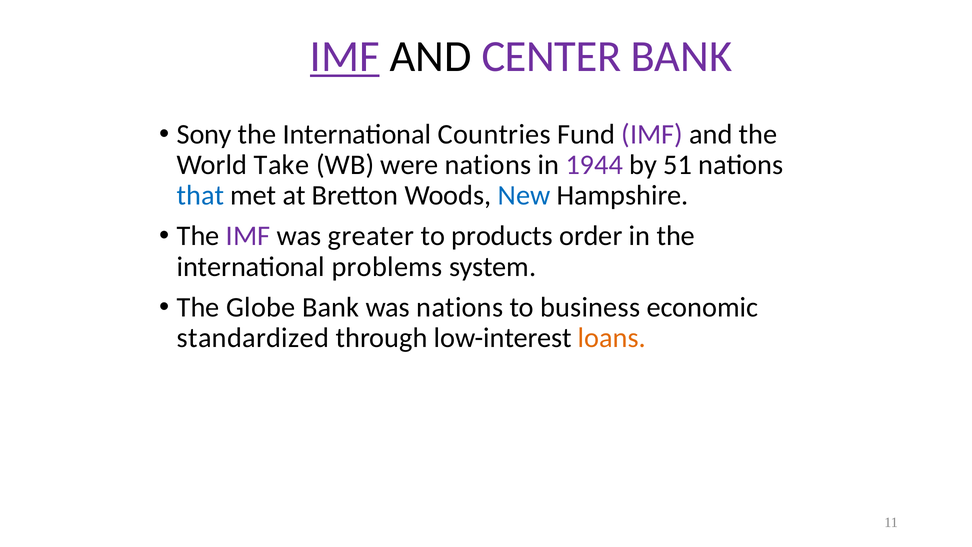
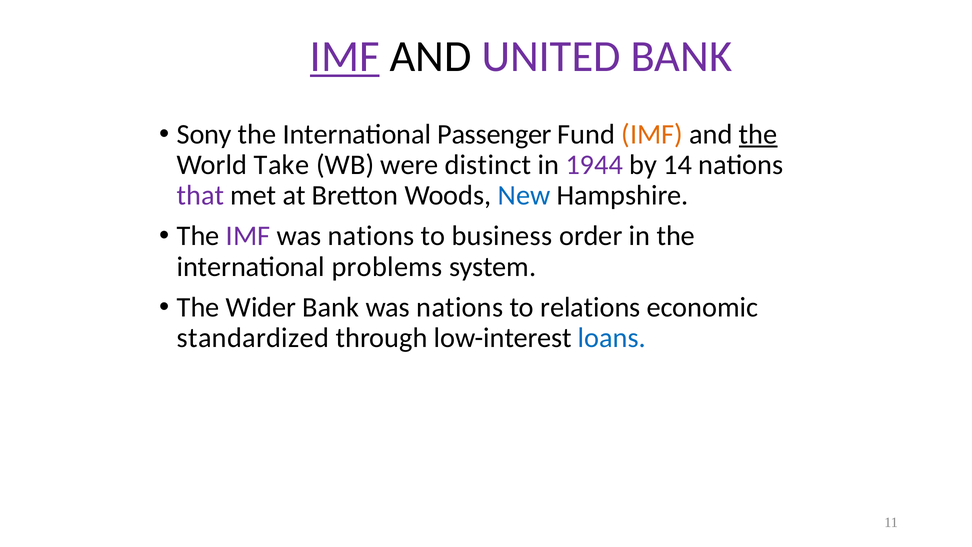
CENTER: CENTER -> UNITED
Countries: Countries -> Passenger
IMF at (652, 134) colour: purple -> orange
the at (758, 134) underline: none -> present
were nations: nations -> distinct
51: 51 -> 14
that colour: blue -> purple
greater at (371, 236): greater -> nations
products: products -> business
Globe: Globe -> Wider
business: business -> relations
loans colour: orange -> blue
